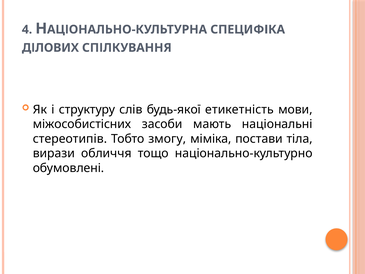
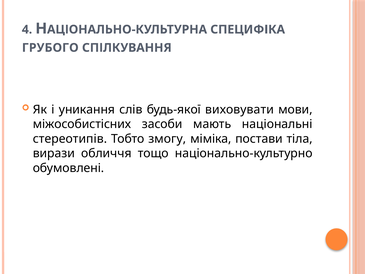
ДІЛОВИХ: ДІЛОВИХ -> ГРУБОГО
структуру: структуру -> уникання
етикетність: етикетність -> виховувати
